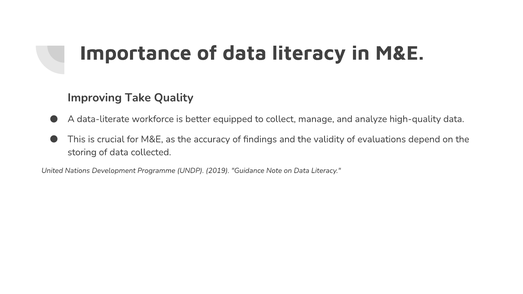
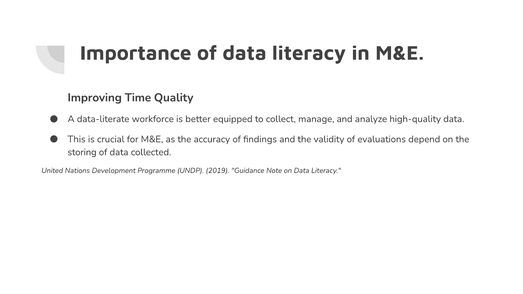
Take: Take -> Time
